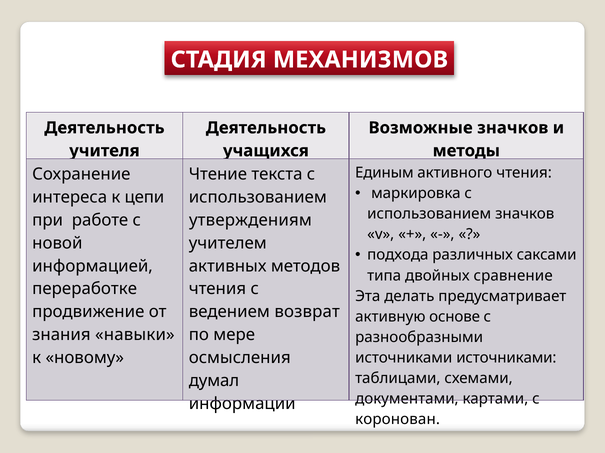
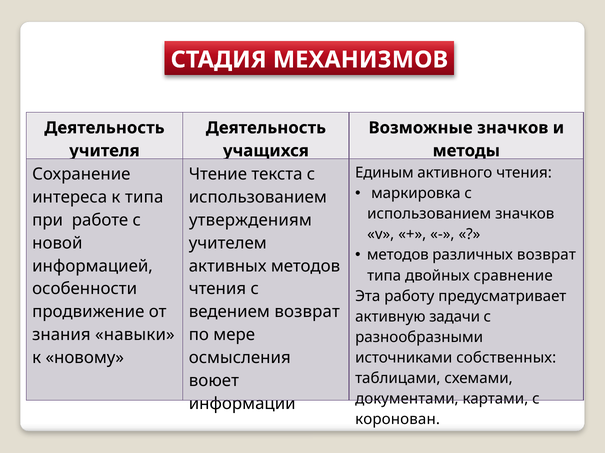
к цепи: цепи -> типа
подхода at (398, 255): подхода -> методов
различных саксами: саксами -> возврат
переработке: переработке -> особенности
делать: делать -> работу
основе: основе -> задачи
источниками источниками: источниками -> собственных
думал: думал -> воюет
